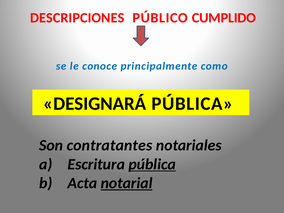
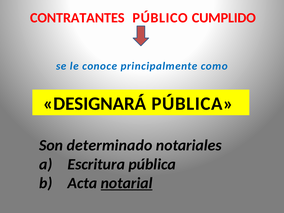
DESCRIPCIONES: DESCRIPCIONES -> CONTRATANTES
contratantes: contratantes -> determinado
pública at (152, 164) underline: present -> none
